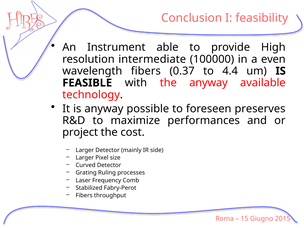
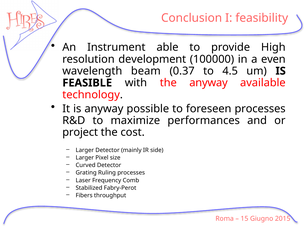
intermediate: intermediate -> development
wavelength fibers: fibers -> beam
4.4: 4.4 -> 4.5
foreseen preserves: preserves -> processes
